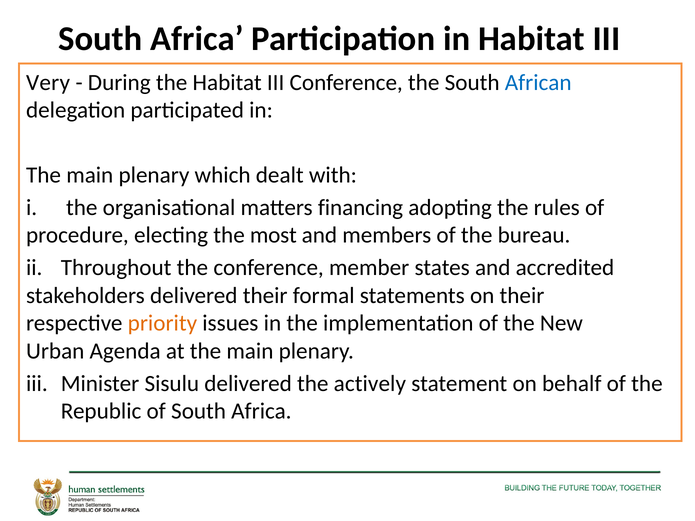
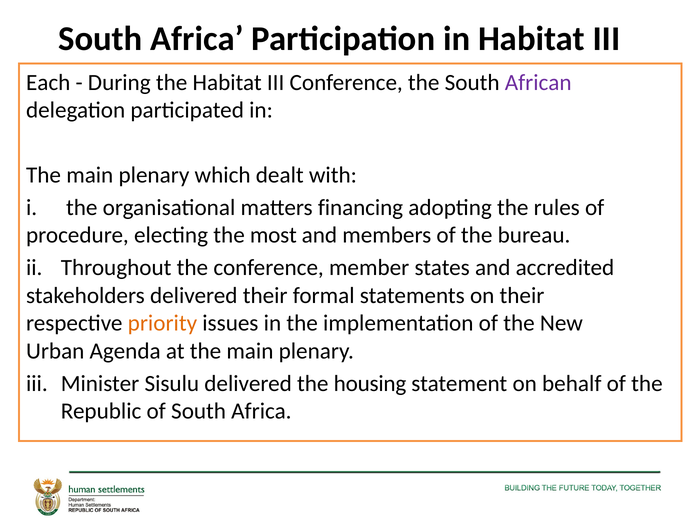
Very: Very -> Each
African colour: blue -> purple
actively: actively -> housing
